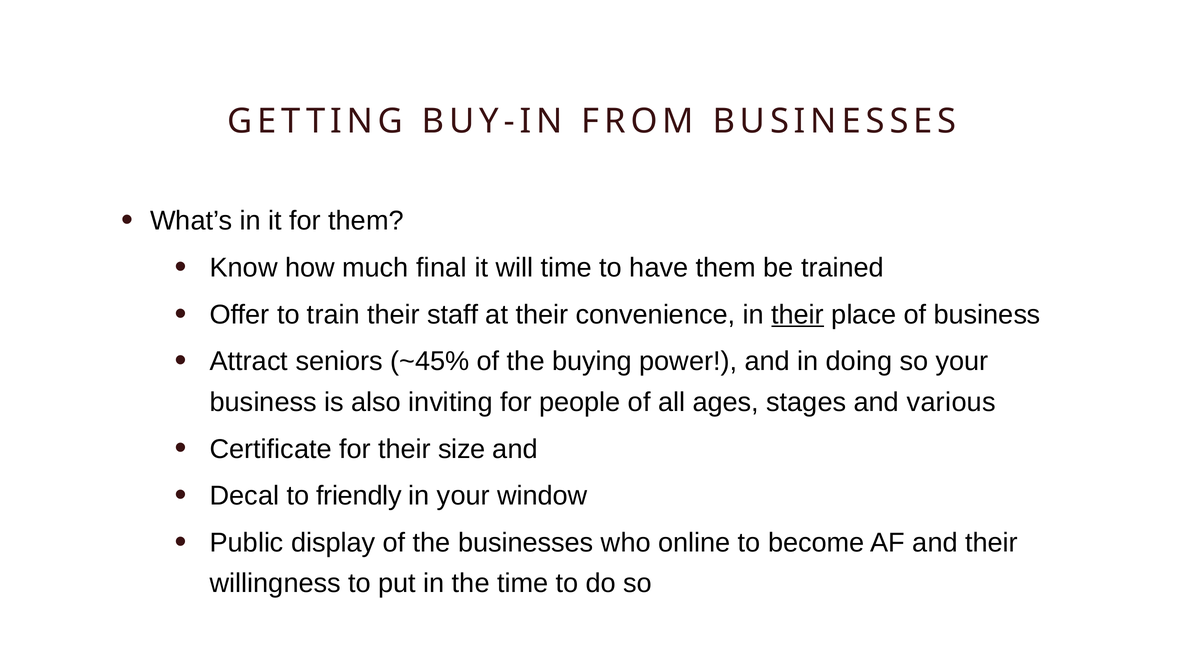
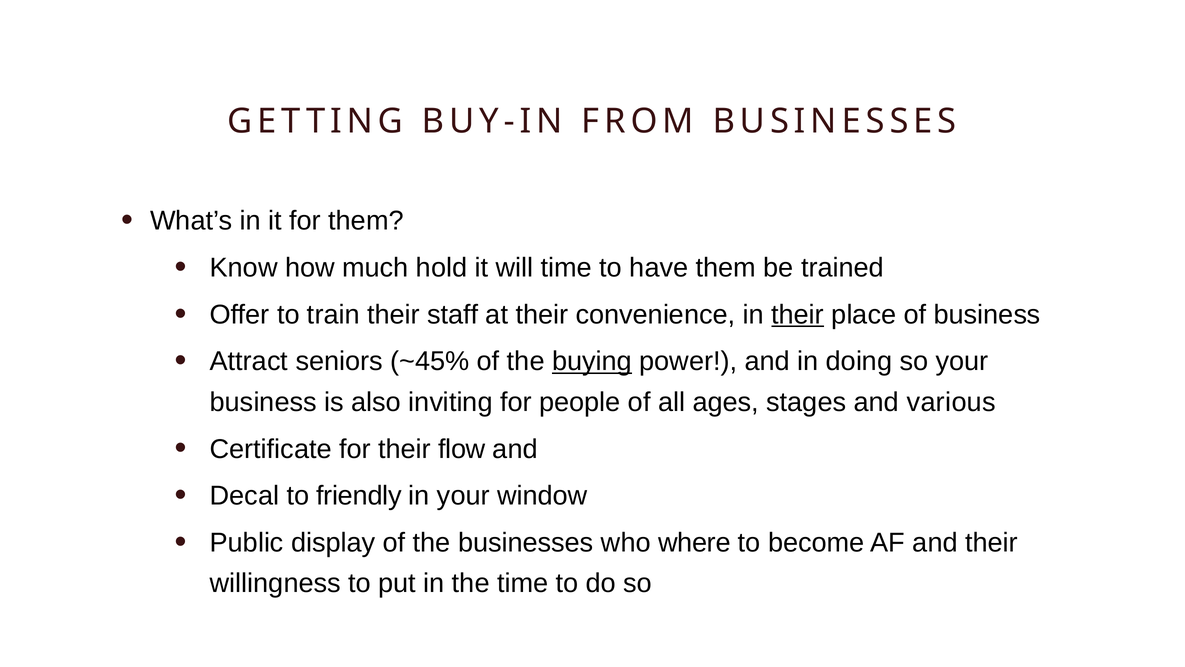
final: final -> hold
buying underline: none -> present
size: size -> flow
online: online -> where
